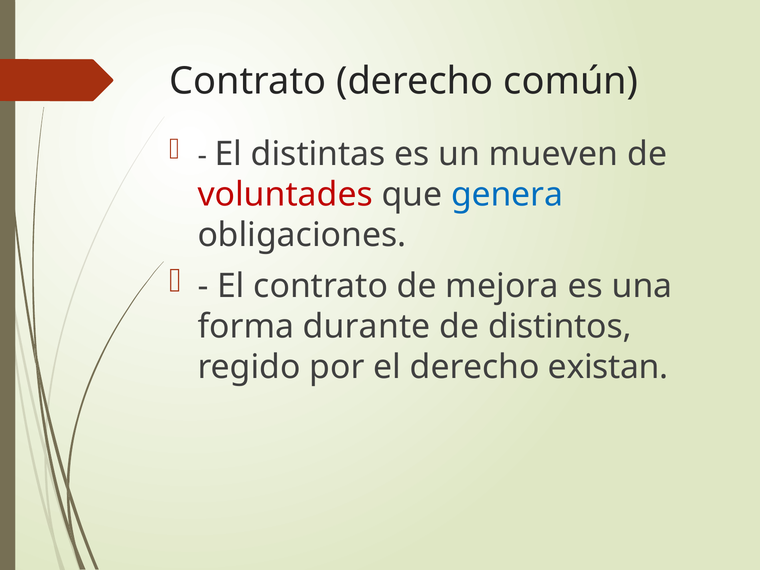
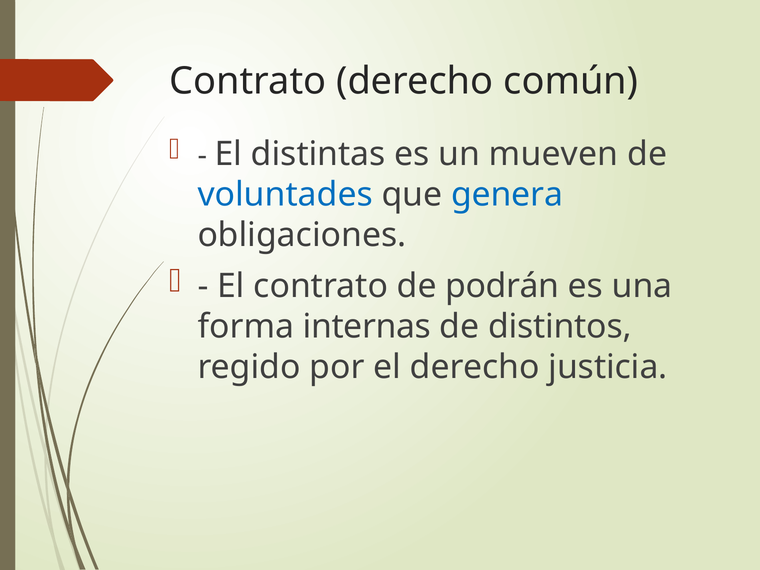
voluntades colour: red -> blue
mejora: mejora -> podrán
durante: durante -> internas
existan: existan -> justicia
